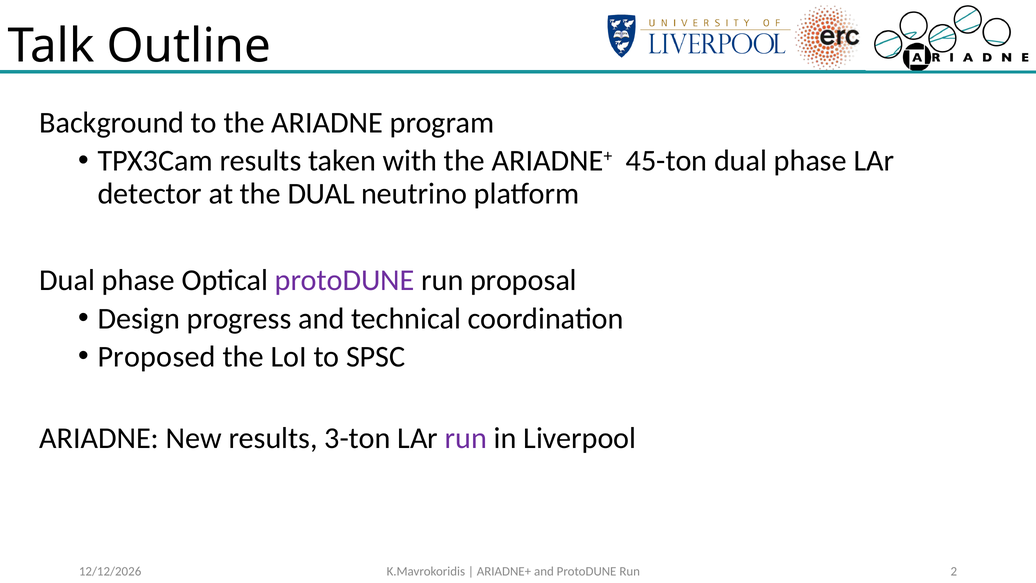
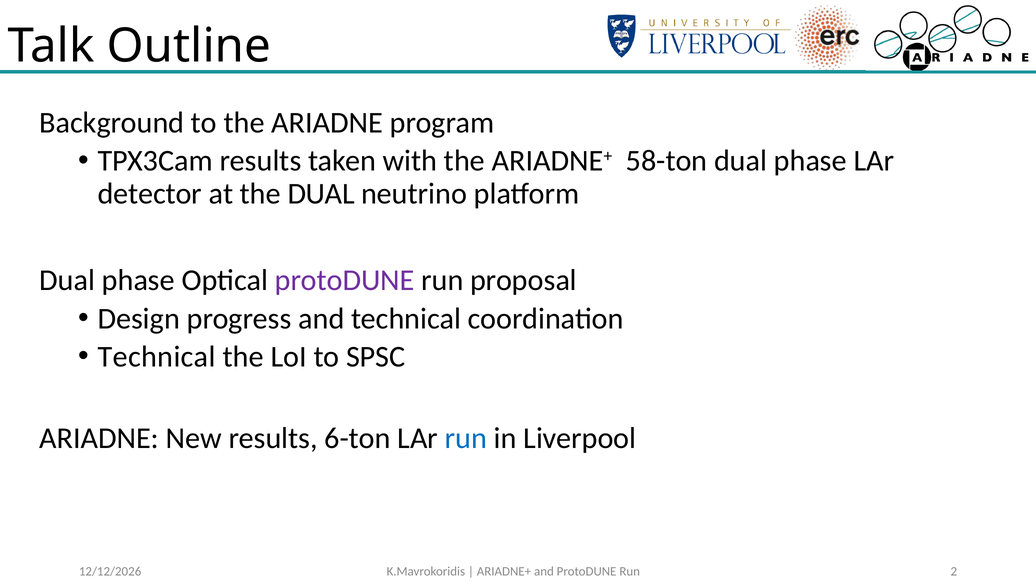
45-ton: 45-ton -> 58-ton
Proposed at (157, 356): Proposed -> Technical
3-ton: 3-ton -> 6-ton
run at (466, 438) colour: purple -> blue
